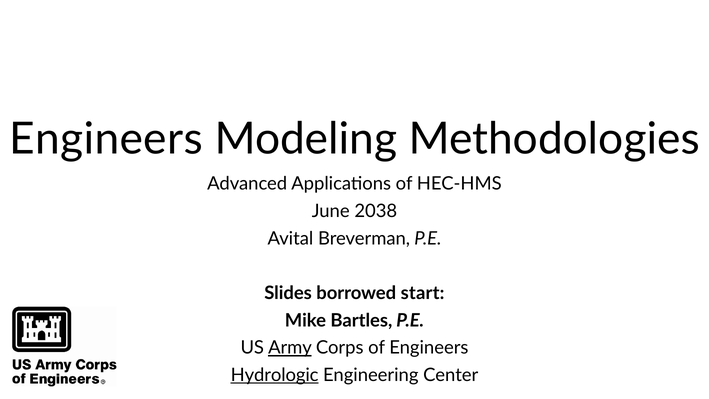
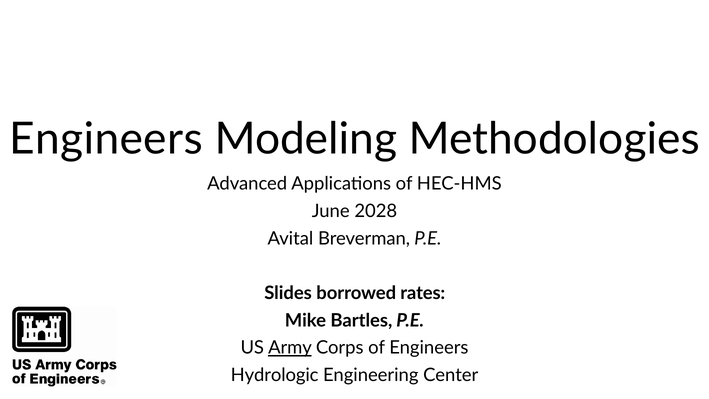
2038: 2038 -> 2028
start: start -> rates
Hydrologic underline: present -> none
